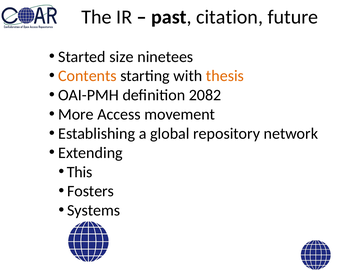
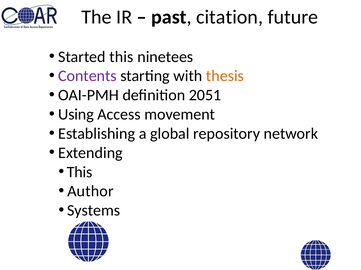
Started size: size -> this
Contents colour: orange -> purple
2082: 2082 -> 2051
More: More -> Using
Fosters: Fosters -> Author
